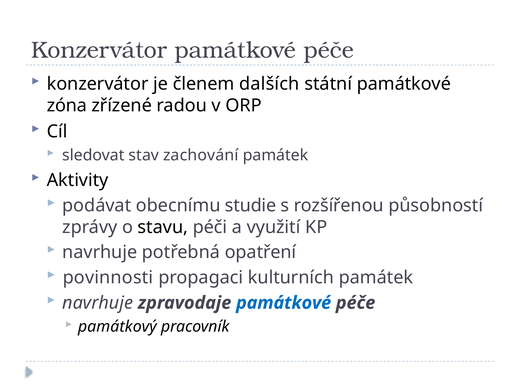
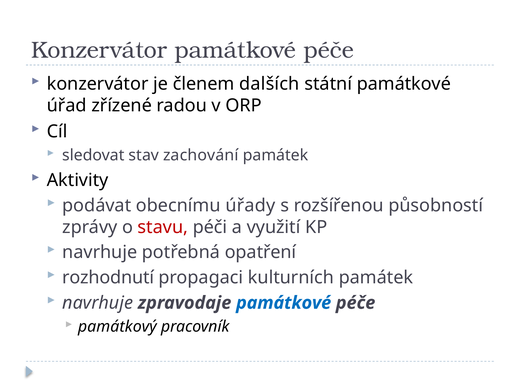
zóna: zóna -> úřad
studie: studie -> úřady
stavu colour: black -> red
povinnosti: povinnosti -> rozhodnutí
